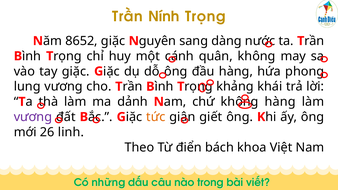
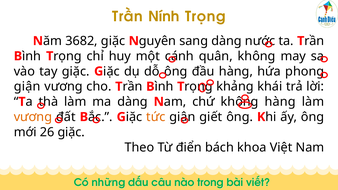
8652: 8652 -> 3682
lung at (27, 86): lung -> giận
ma dảnh: dảnh -> dàng
vương at (33, 117) colour: purple -> orange
26 linh: linh -> giặc
